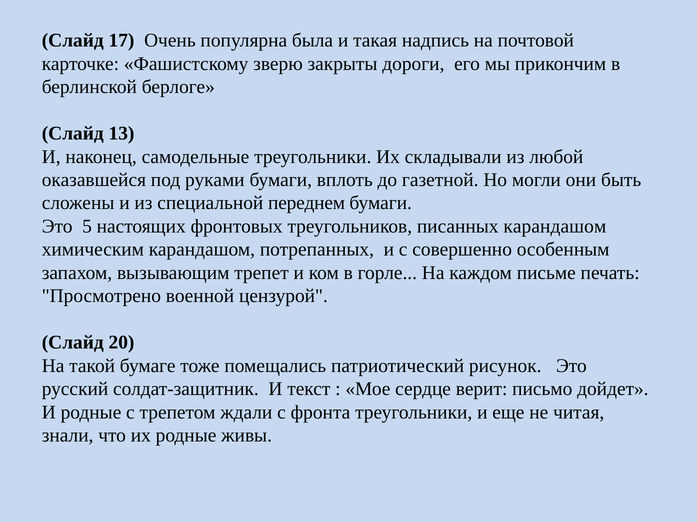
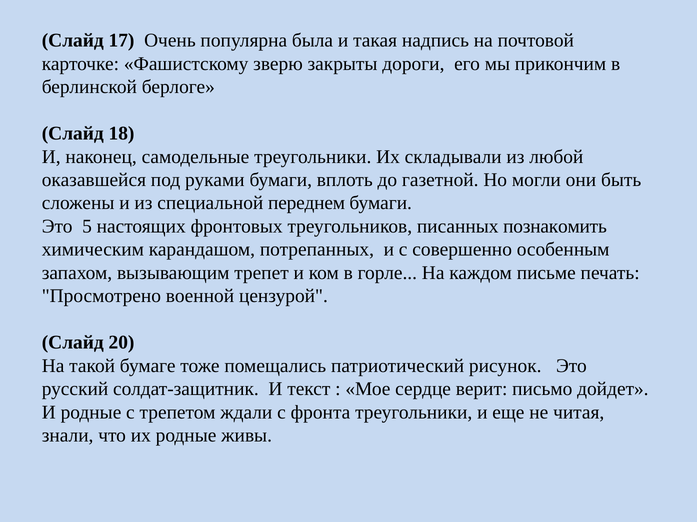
13: 13 -> 18
писанных карандашом: карандашом -> познакомить
